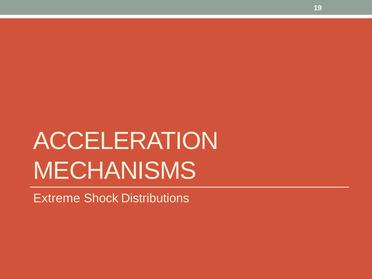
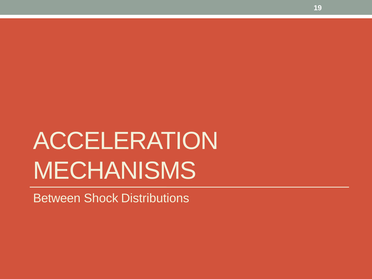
Extreme: Extreme -> Between
